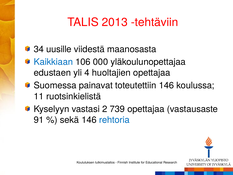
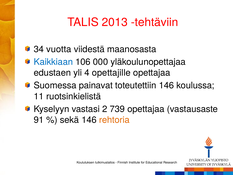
uusille: uusille -> vuotta
huoltajien: huoltajien -> opettajille
rehtoria colour: blue -> orange
